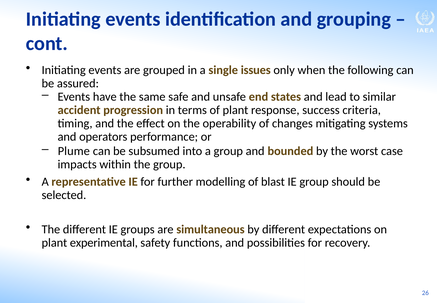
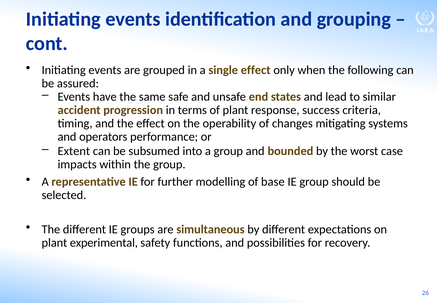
single issues: issues -> effect
Plume: Plume -> Extent
blast: blast -> base
